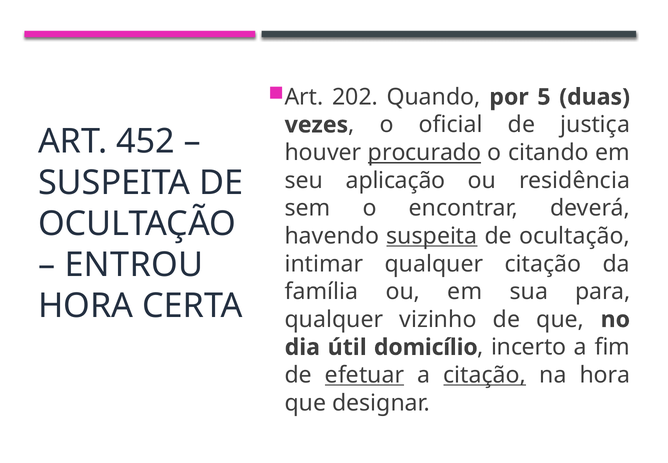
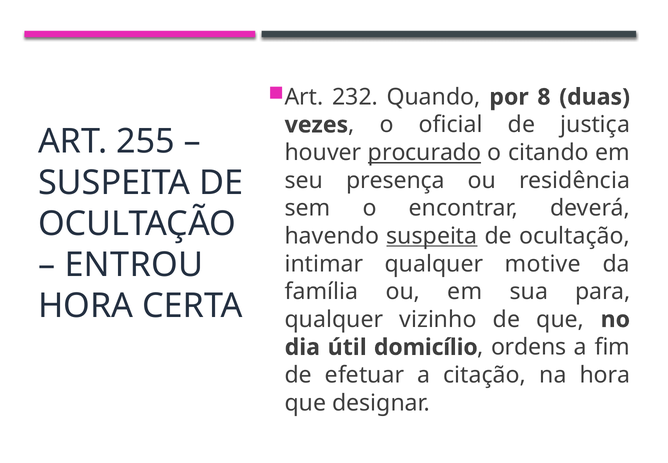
202: 202 -> 232
5: 5 -> 8
452: 452 -> 255
aplicação: aplicação -> presença
qualquer citação: citação -> motive
incerto: incerto -> ordens
efetuar underline: present -> none
citação at (485, 375) underline: present -> none
